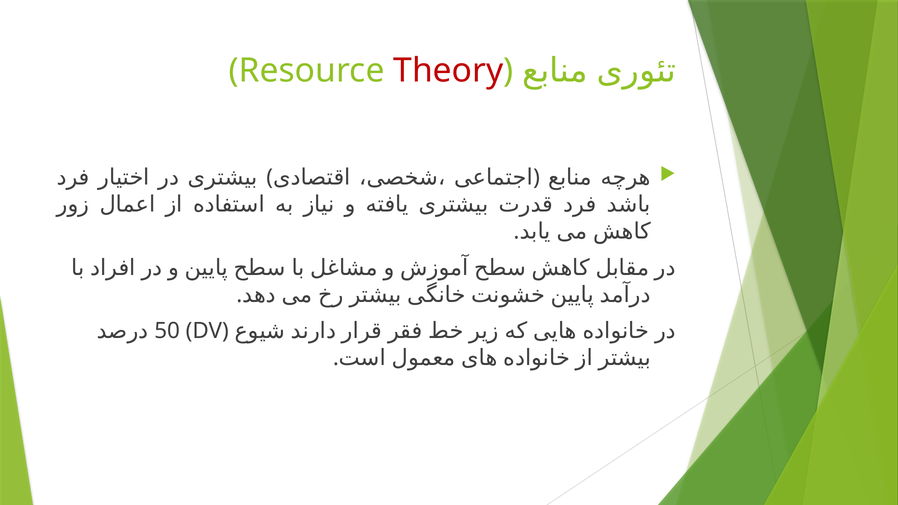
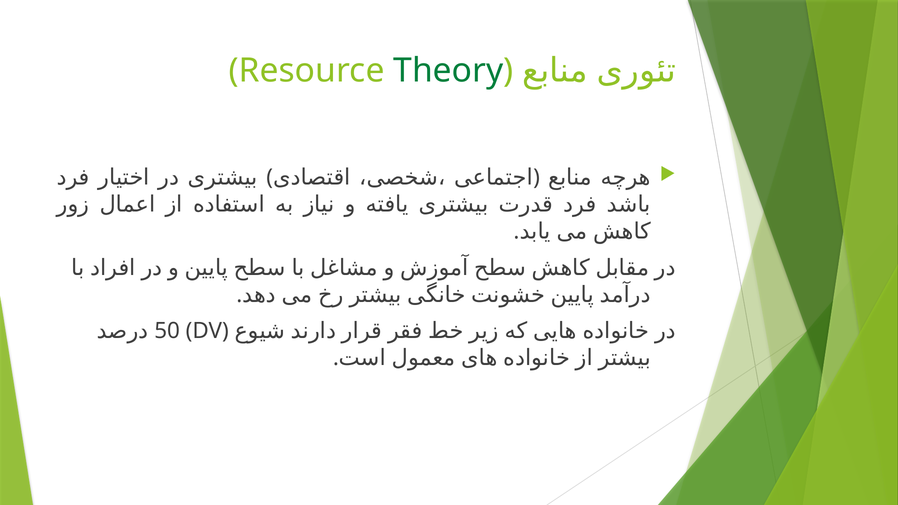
Theory colour: red -> green
